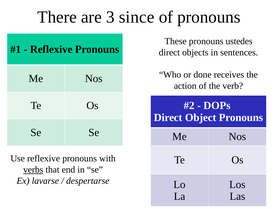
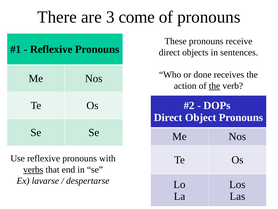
since: since -> come
ustedes: ustedes -> receive
the at (215, 86) underline: none -> present
